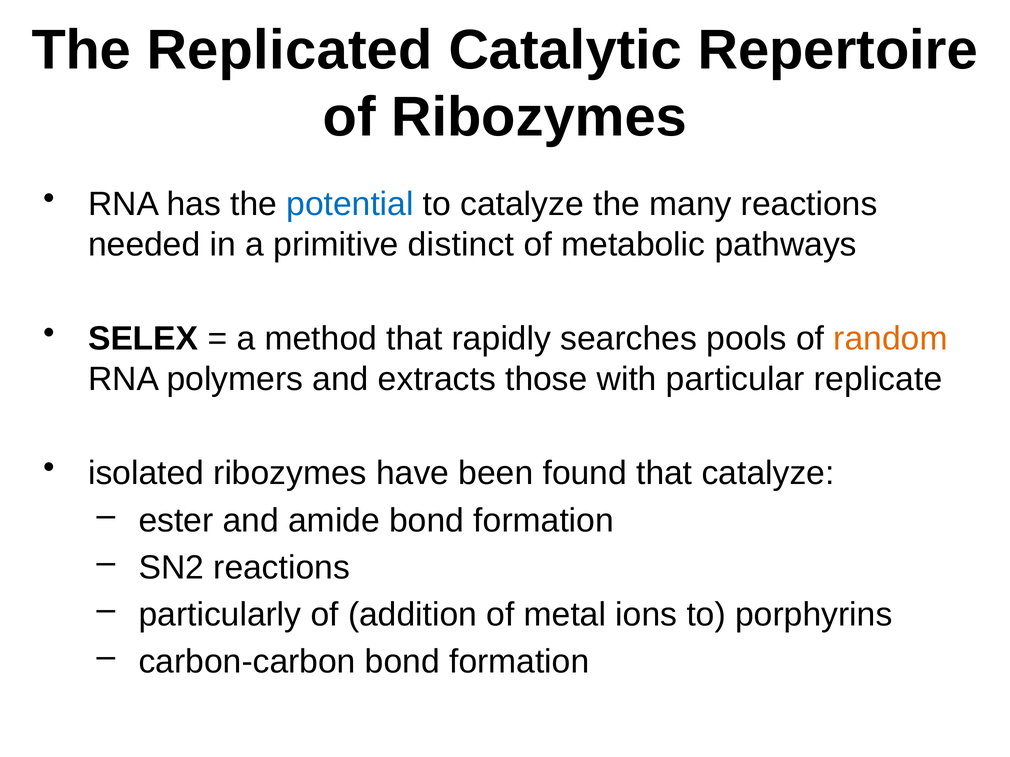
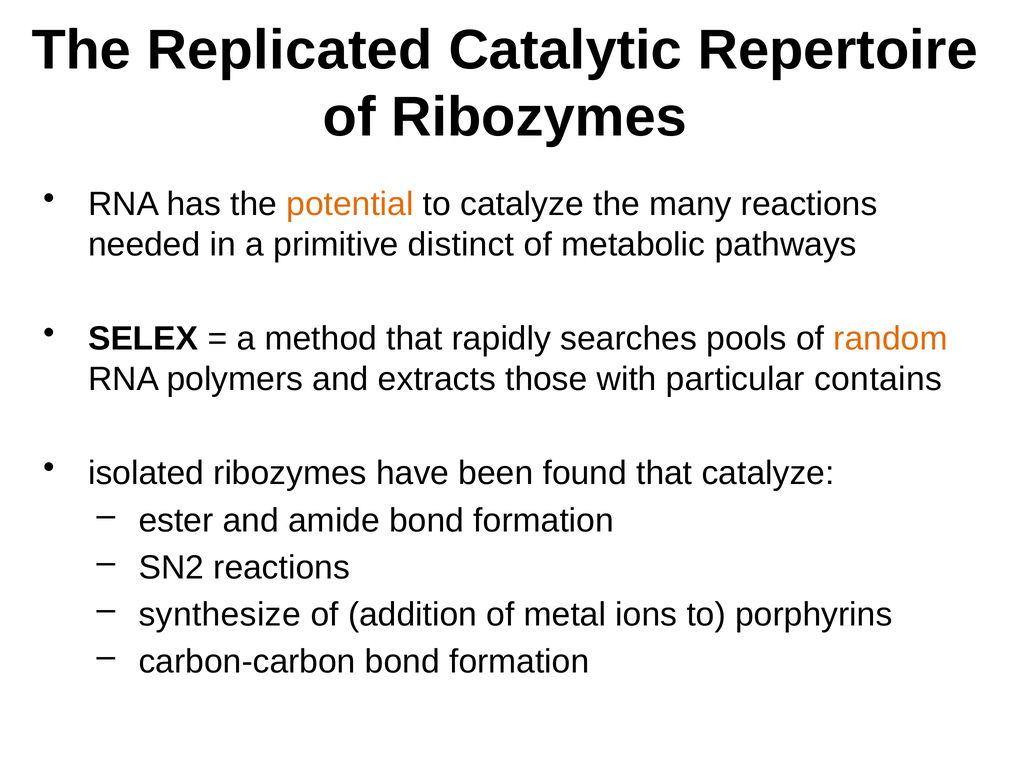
potential colour: blue -> orange
replicate: replicate -> contains
particularly: particularly -> synthesize
